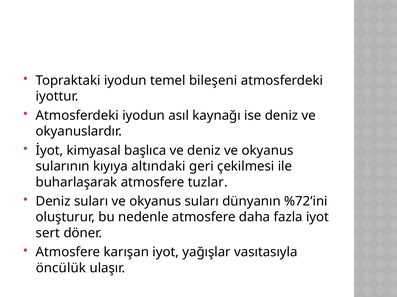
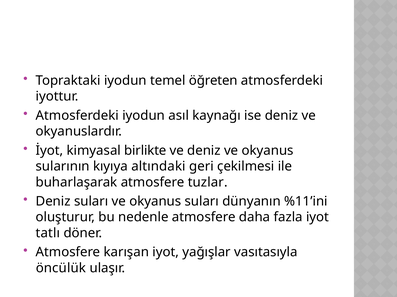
bileşeni: bileşeni -> öğreten
başlıca: başlıca -> birlikte
%72’ini: %72’ini -> %11’ini
sert: sert -> tatlı
